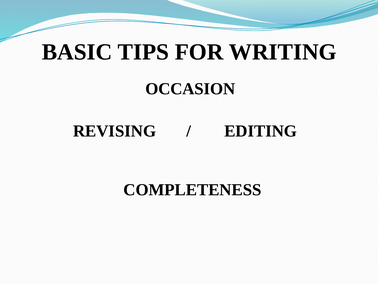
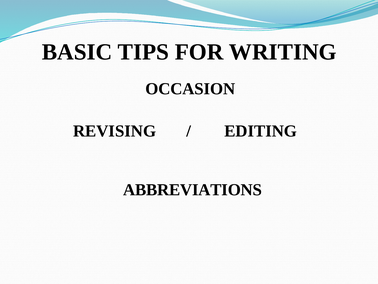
COMPLETENESS: COMPLETENESS -> ABBREVIATIONS
